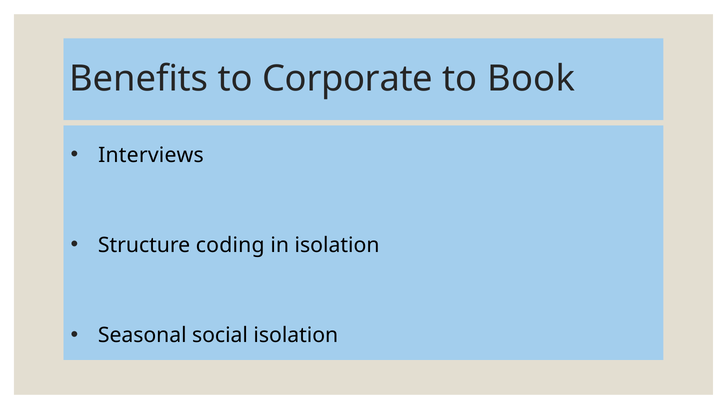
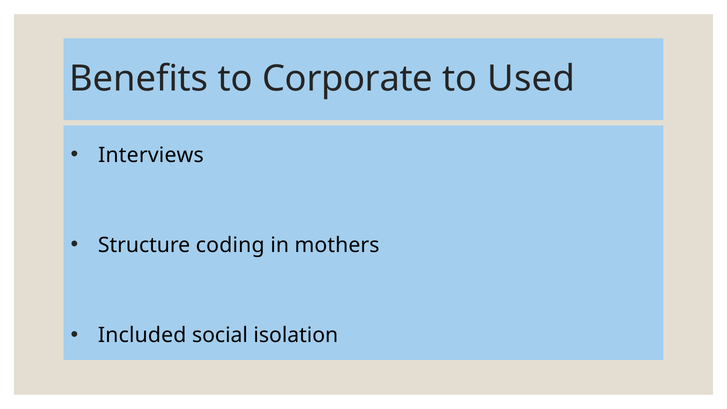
Book: Book -> Used
in isolation: isolation -> mothers
Seasonal: Seasonal -> Included
